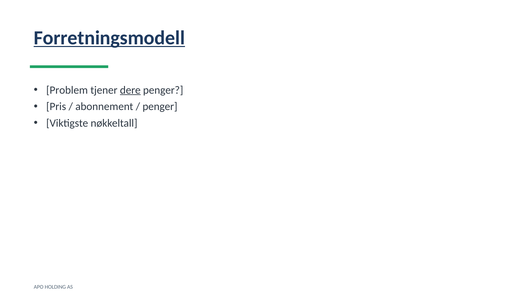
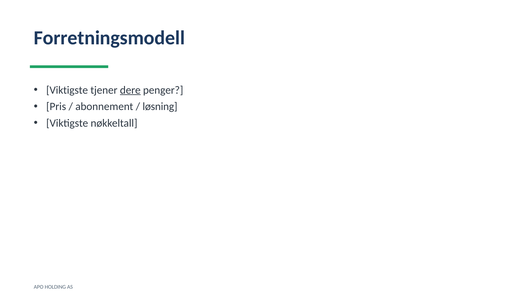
Forretningsmodell underline: present -> none
Problem at (67, 90): Problem -> Viktigste
penger at (160, 107): penger -> løsning
